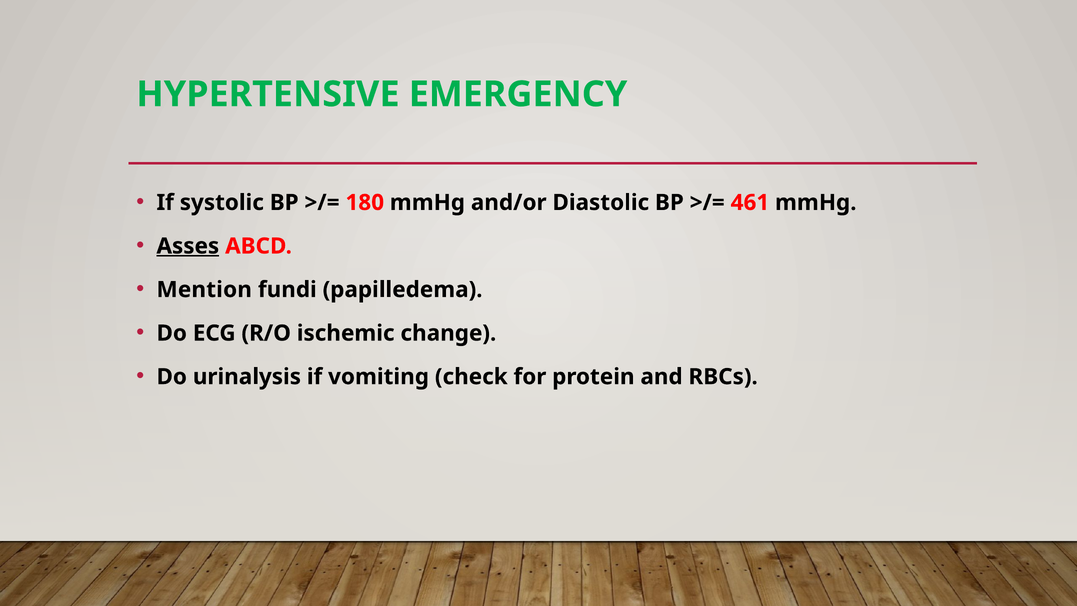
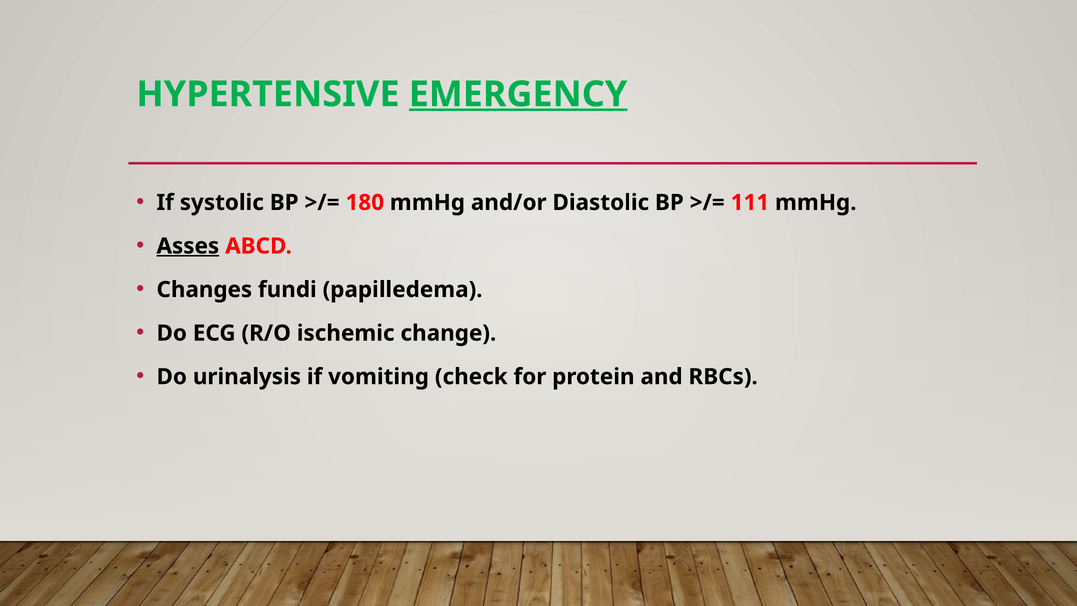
EMERGENCY underline: none -> present
461: 461 -> 111
Mention: Mention -> Changes
